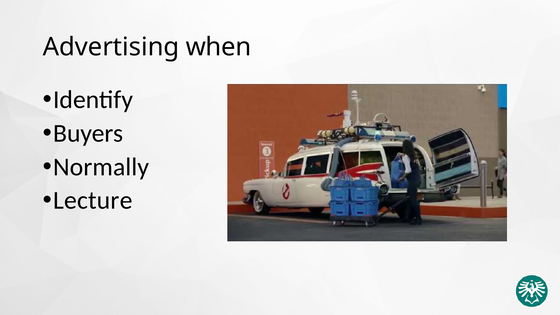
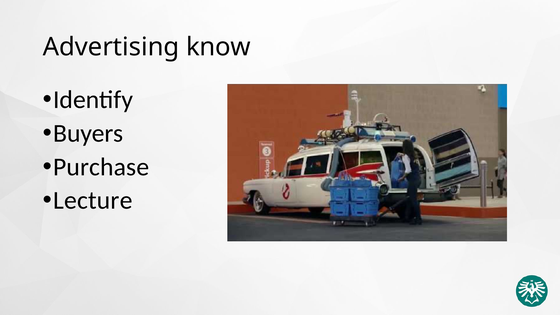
when: when -> know
Normally: Normally -> Purchase
